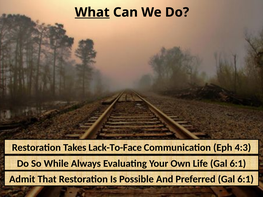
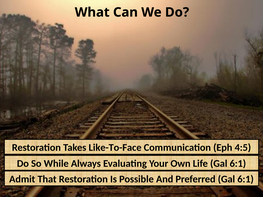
What underline: present -> none
Lack-To-Face: Lack-To-Face -> Like-To-Face
4:3: 4:3 -> 4:5
